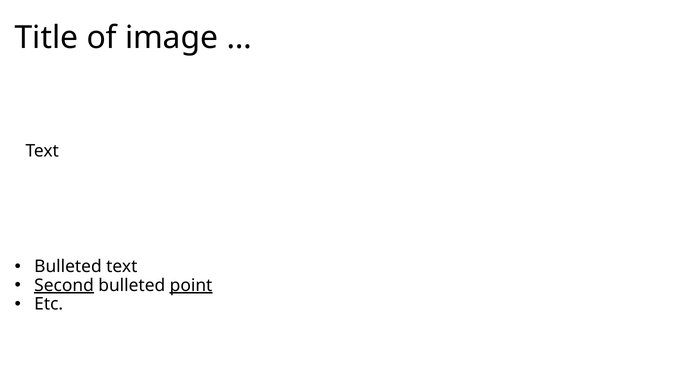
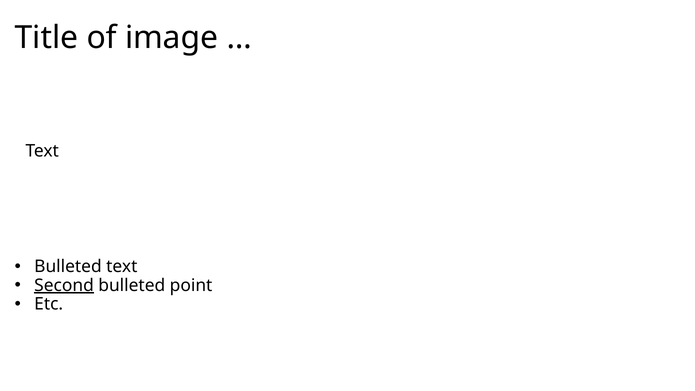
point underline: present -> none
